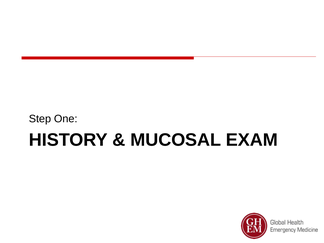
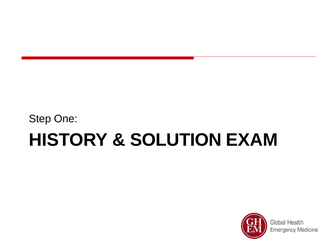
MUCOSAL: MUCOSAL -> SOLUTION
